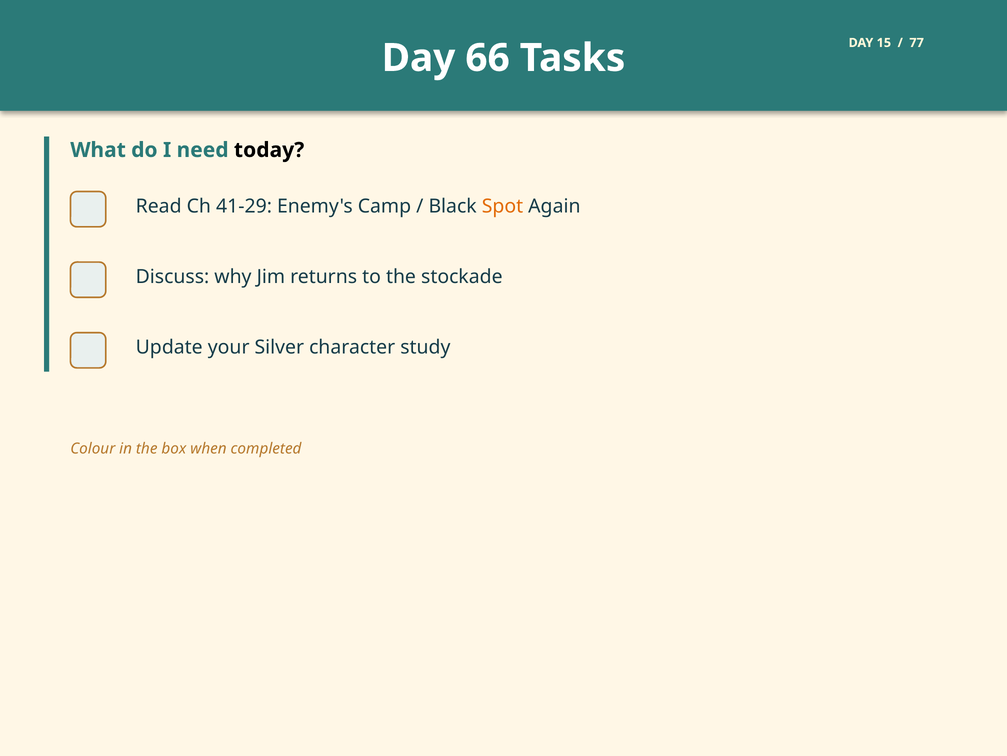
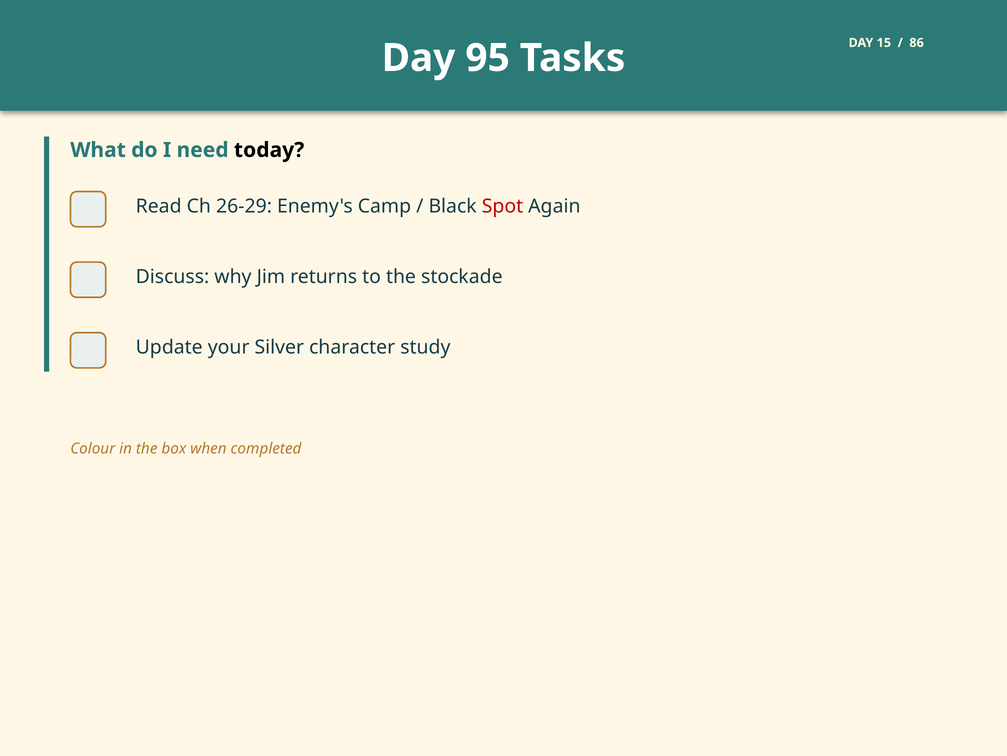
77: 77 -> 86
66: 66 -> 95
41-29: 41-29 -> 26-29
Spot colour: orange -> red
